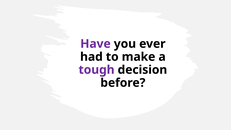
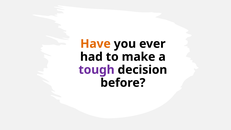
Have colour: purple -> orange
